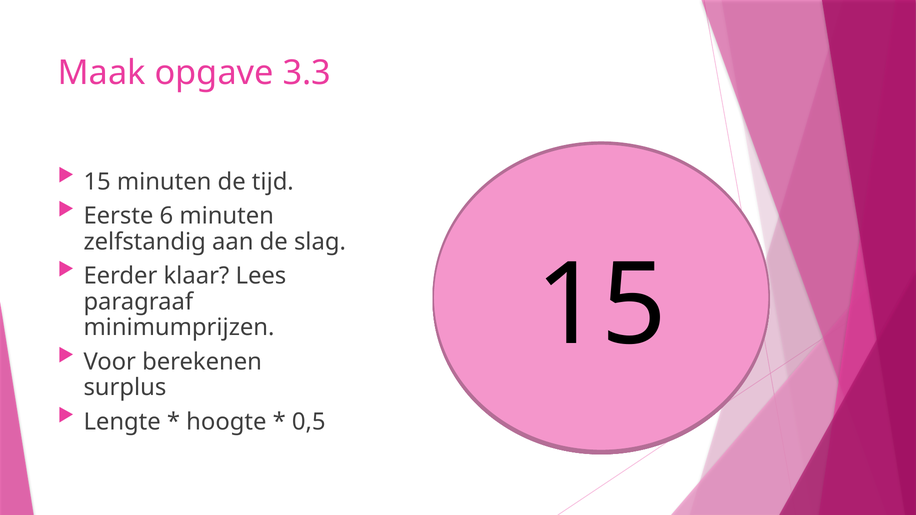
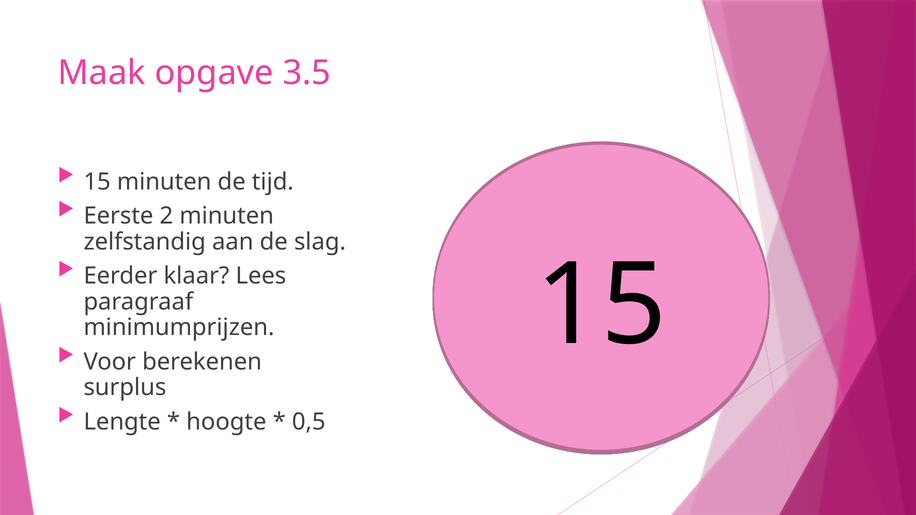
3.3: 3.3 -> 3.5
6: 6 -> 2
